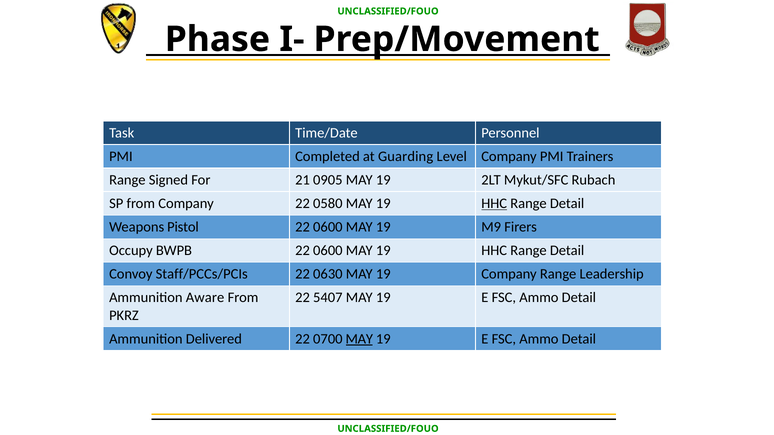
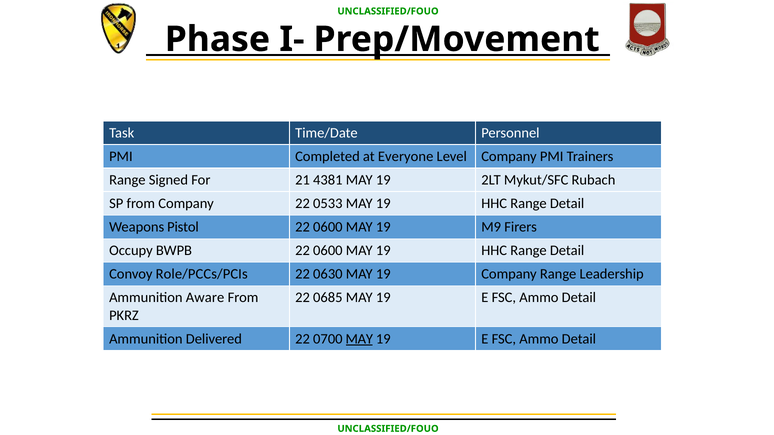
Guarding: Guarding -> Everyone
0905: 0905 -> 4381
0580: 0580 -> 0533
HHC at (494, 204) underline: present -> none
Staff/PCCs/PCIs: Staff/PCCs/PCIs -> Role/PCCs/PCIs
5407: 5407 -> 0685
